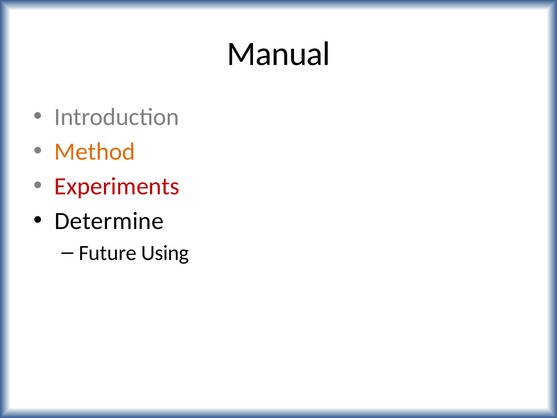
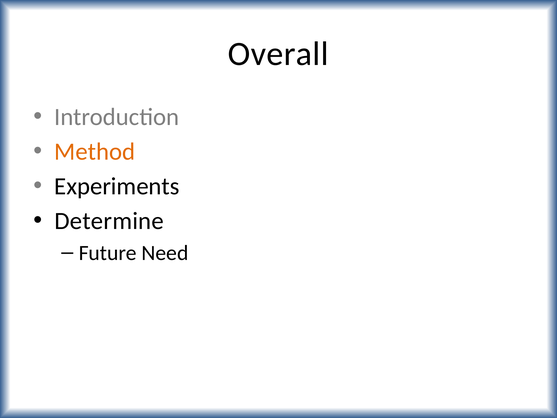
Manual: Manual -> Overall
Experiments colour: red -> black
Using: Using -> Need
